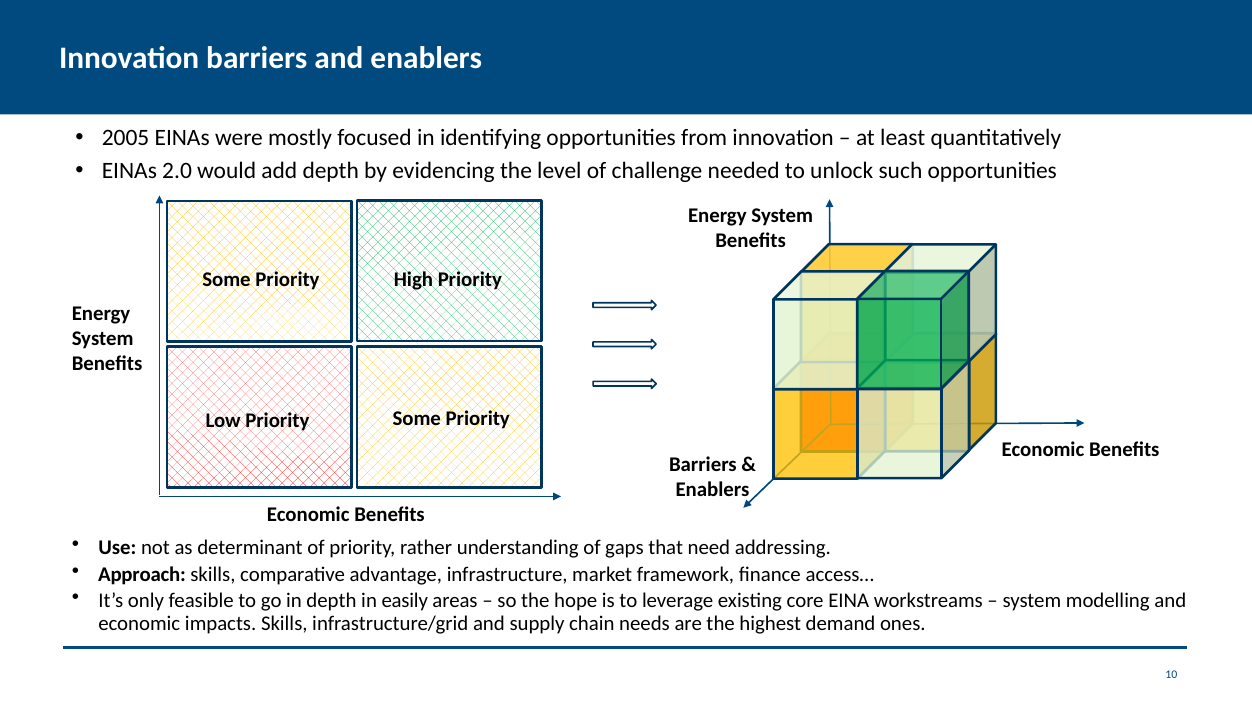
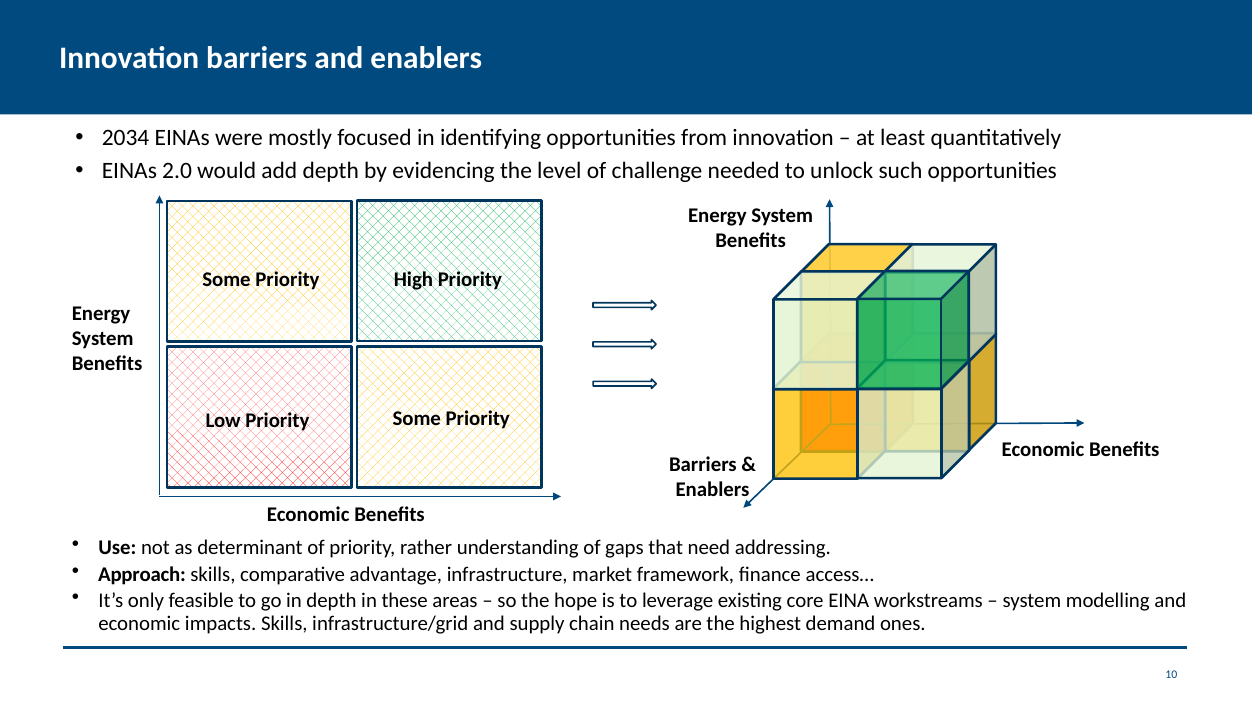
2005: 2005 -> 2034
easily: easily -> these
